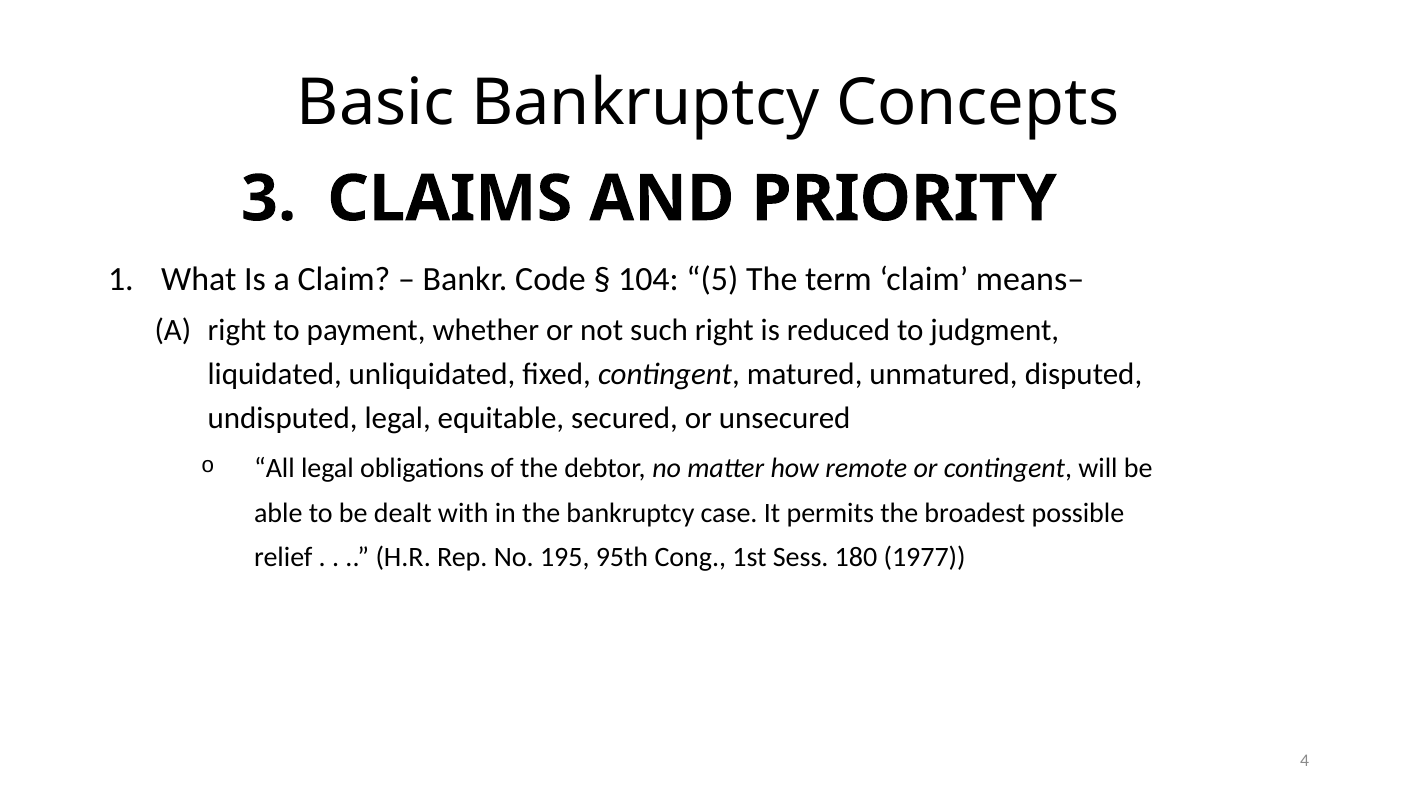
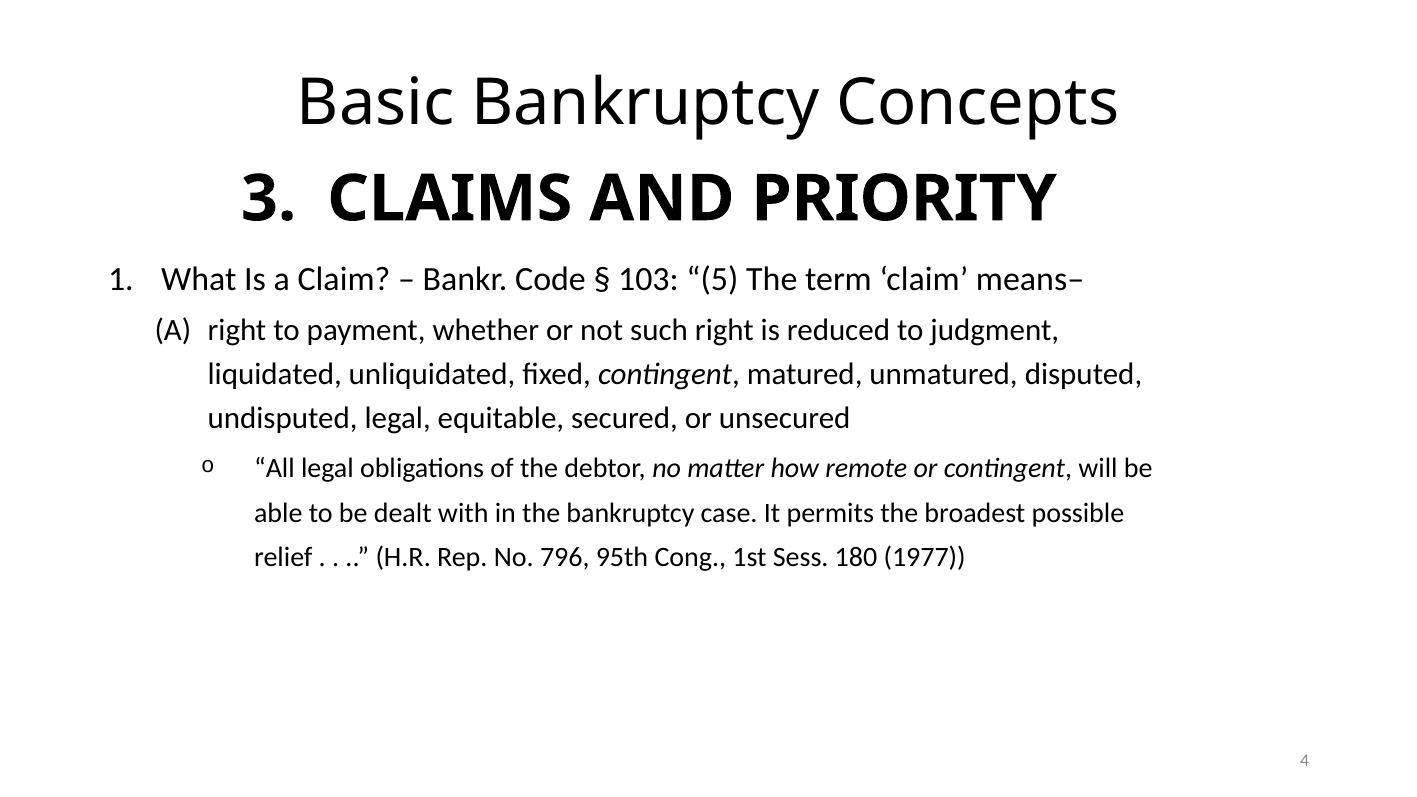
104: 104 -> 103
195: 195 -> 796
